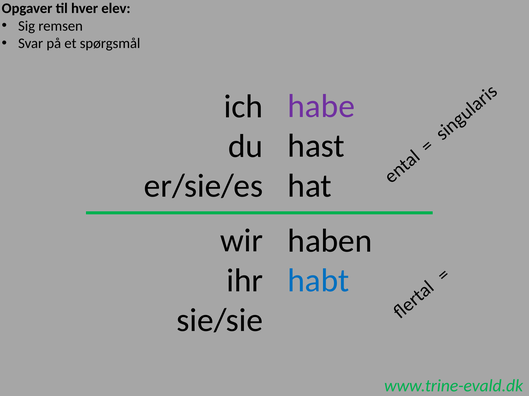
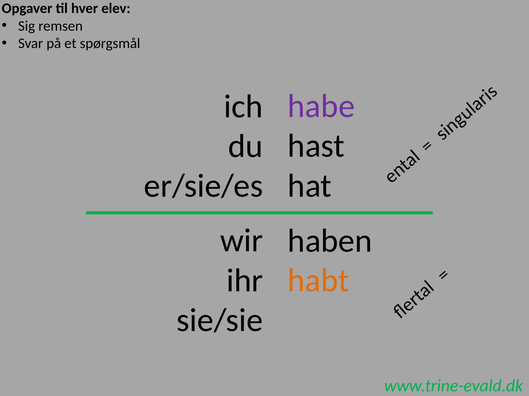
habt colour: blue -> orange
